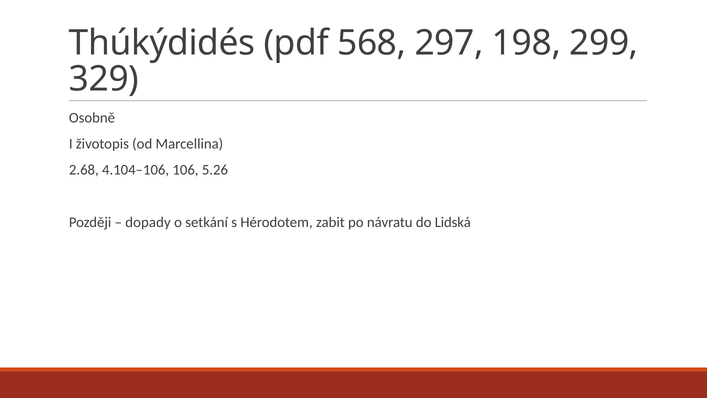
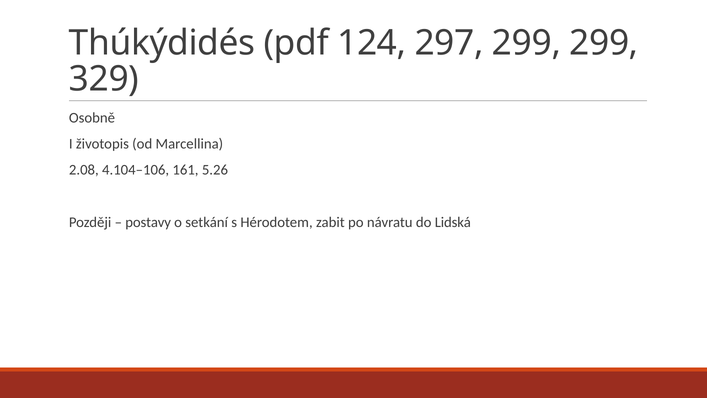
568: 568 -> 124
297 198: 198 -> 299
2.68: 2.68 -> 2.08
106: 106 -> 161
dopady: dopady -> postavy
